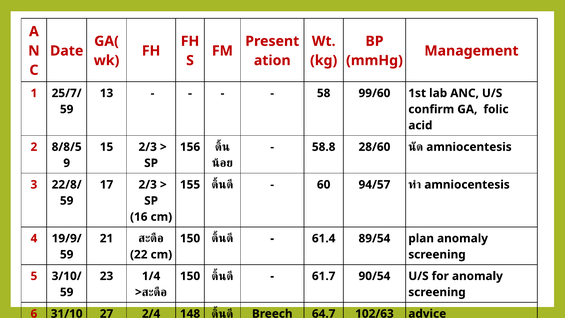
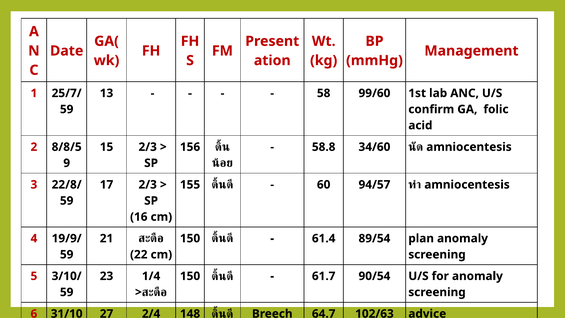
28/60: 28/60 -> 34/60
